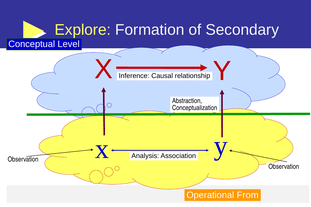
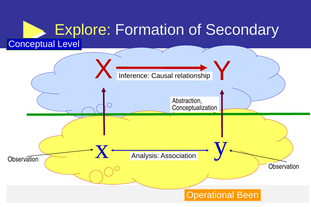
From: From -> Been
